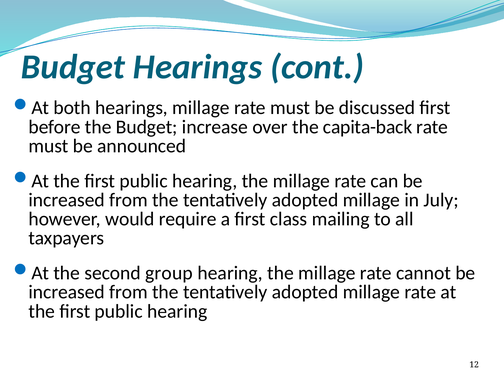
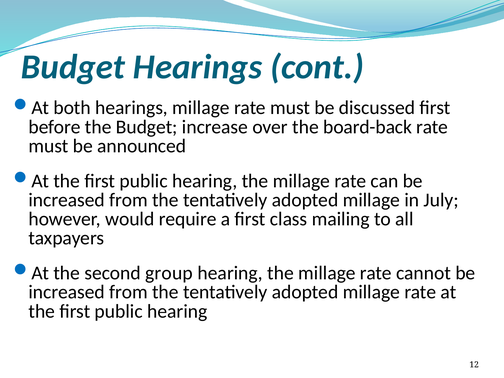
capita-back: capita-back -> board-back
